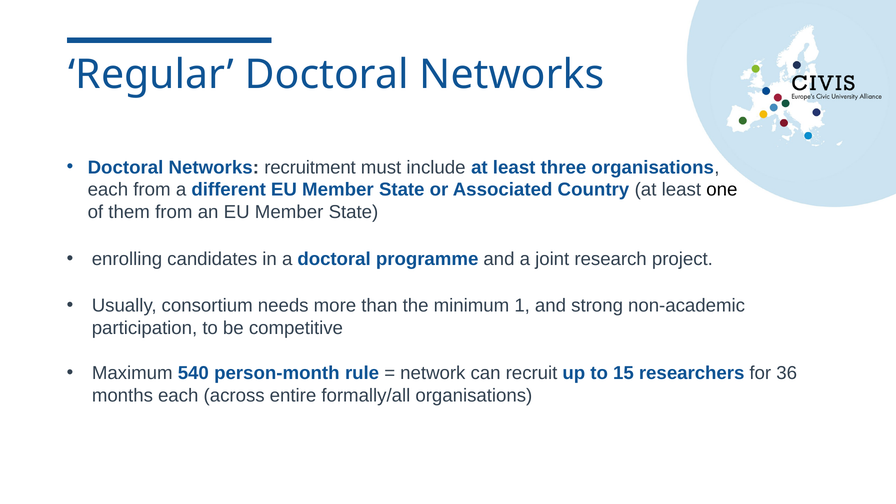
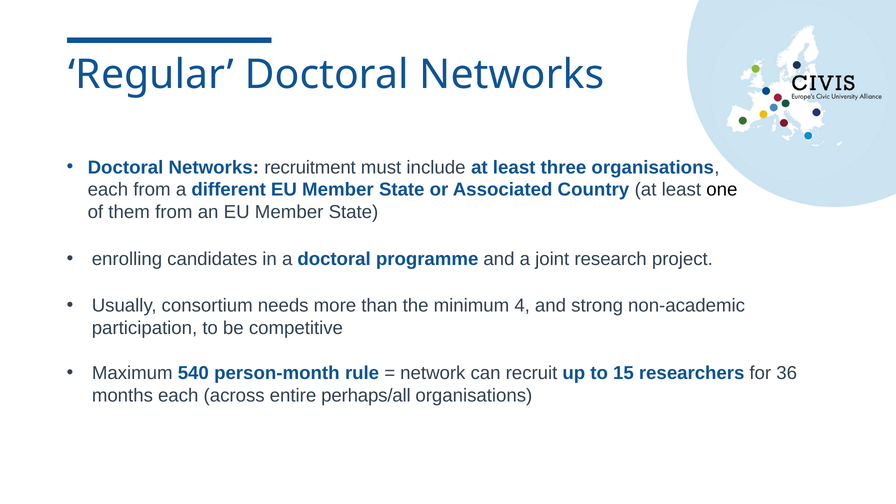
1: 1 -> 4
formally/all: formally/all -> perhaps/all
